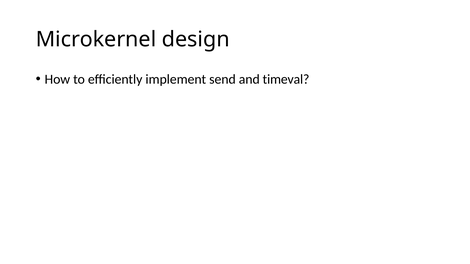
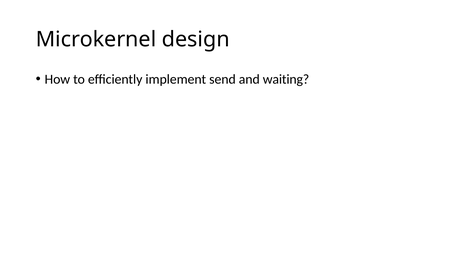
timeval: timeval -> waiting
